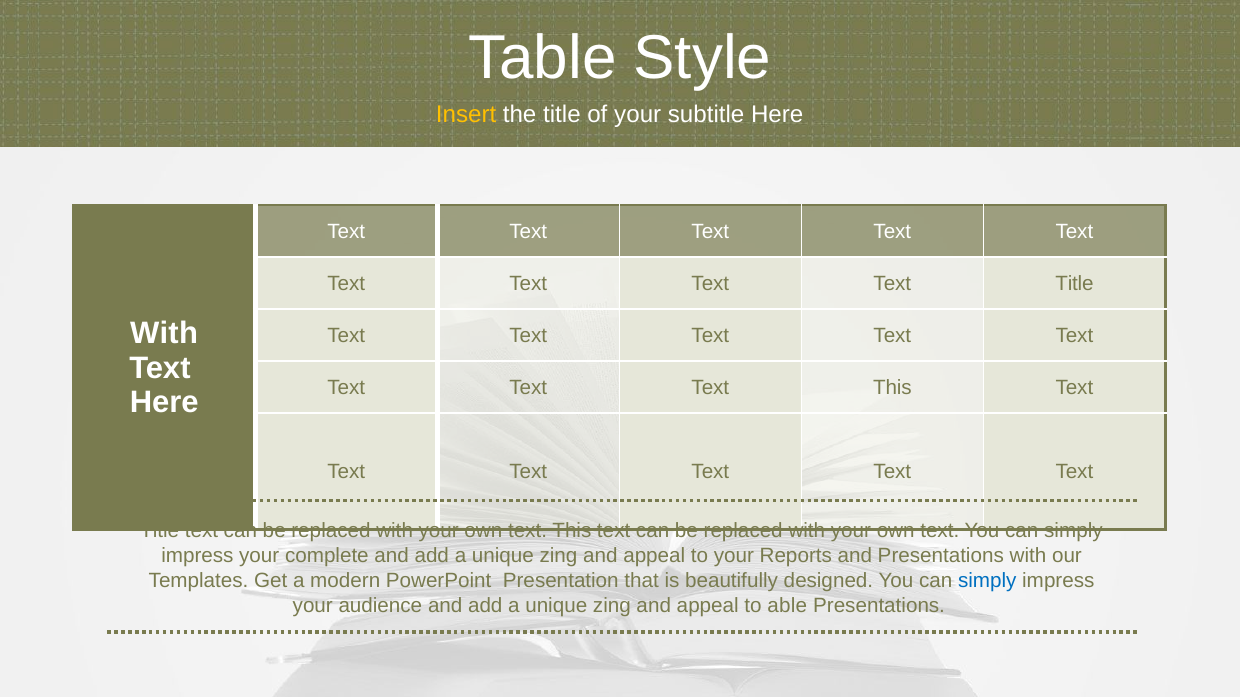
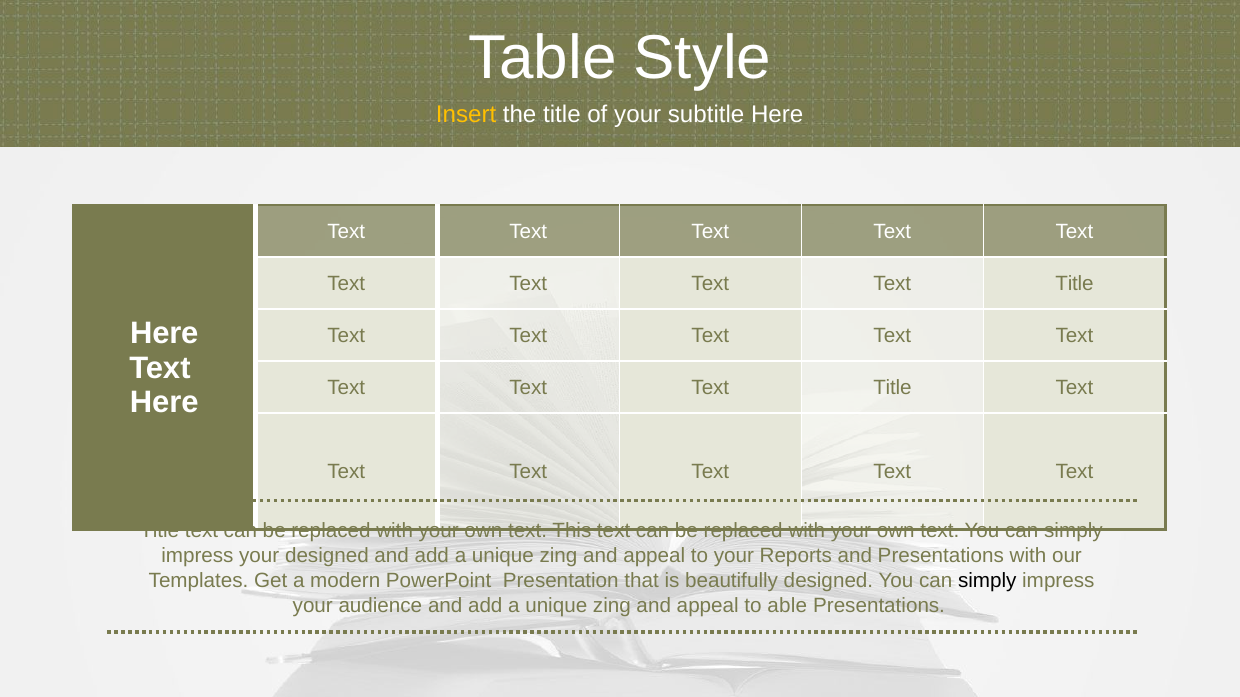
With at (164, 333): With -> Here
This at (892, 388): This -> Title
your complete: complete -> designed
simply at (987, 581) colour: blue -> black
